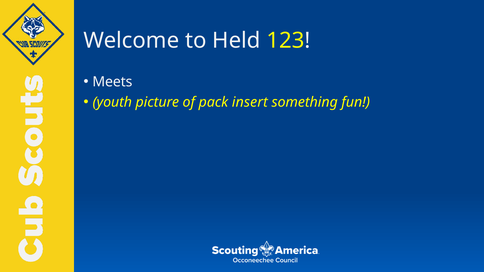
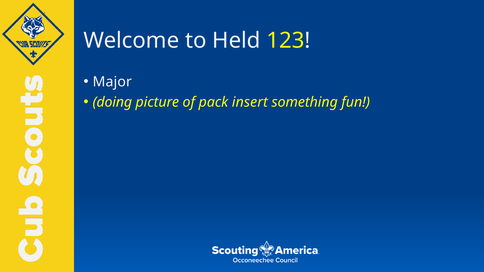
Meets: Meets -> Major
youth: youth -> doing
